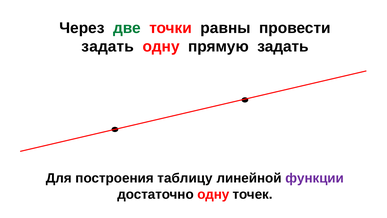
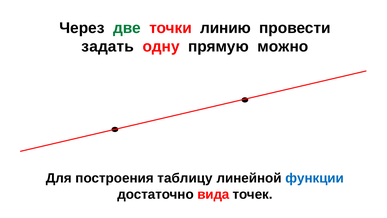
равны: равны -> линию
прямую задать: задать -> можно
функции colour: purple -> blue
достаточно одну: одну -> вида
